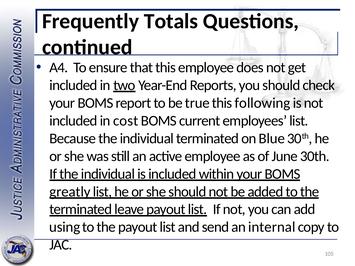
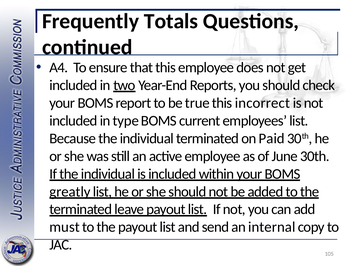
following: following -> incorrect
cost: cost -> type
Blue: Blue -> Paid
using: using -> must
